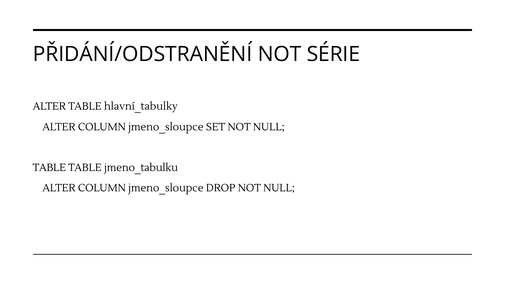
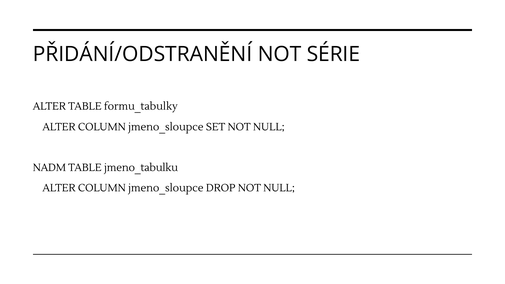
hlavní_tabulky: hlavní_tabulky -> formu_tabulky
TABLE at (49, 168): TABLE -> NADM
